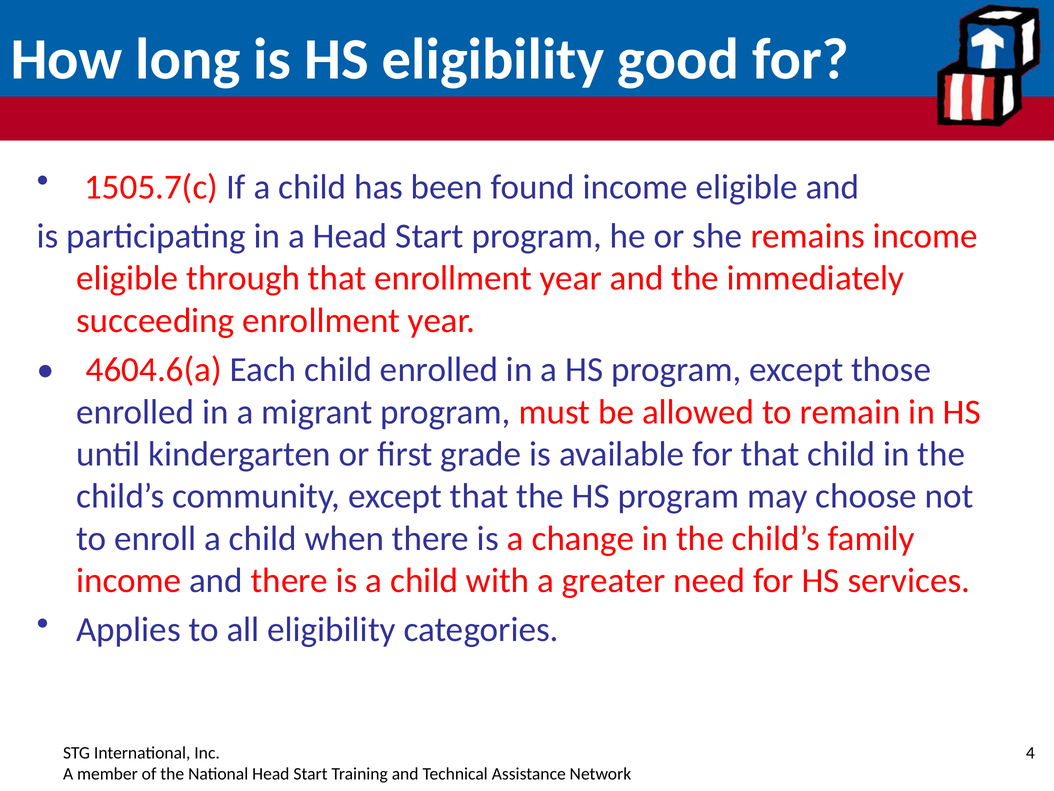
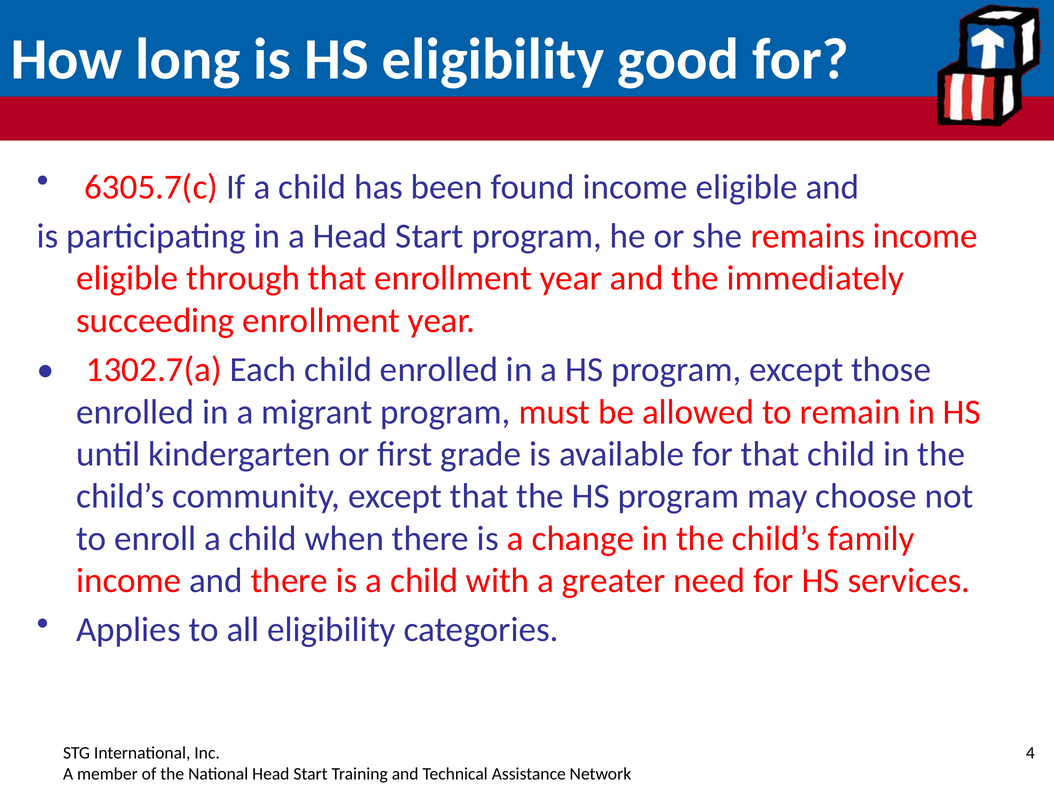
1505.7(c: 1505.7(c -> 6305.7(c
4604.6(a: 4604.6(a -> 1302.7(a
